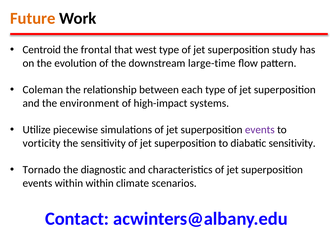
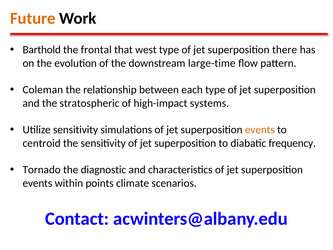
Centroid: Centroid -> Barthold
study: study -> there
environment: environment -> stratospheric
Utilize piecewise: piecewise -> sensitivity
events at (260, 130) colour: purple -> orange
vorticity: vorticity -> centroid
diabatic sensitivity: sensitivity -> frequency
within within: within -> points
